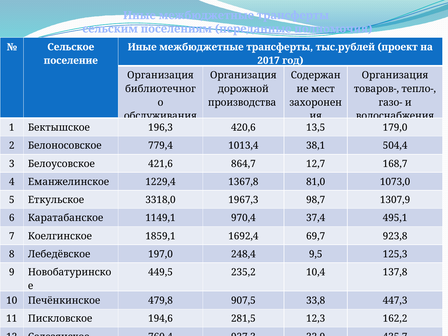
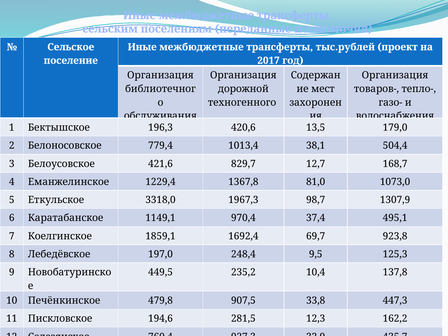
производства: производства -> техногенного
864,7: 864,7 -> 829,7
